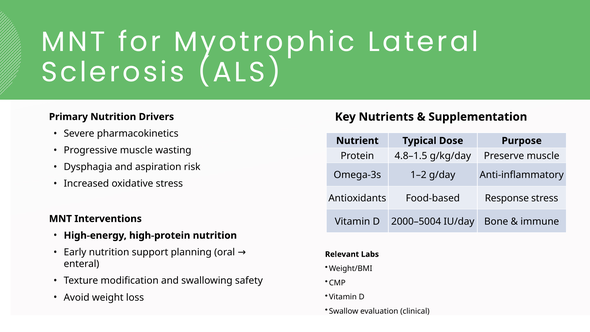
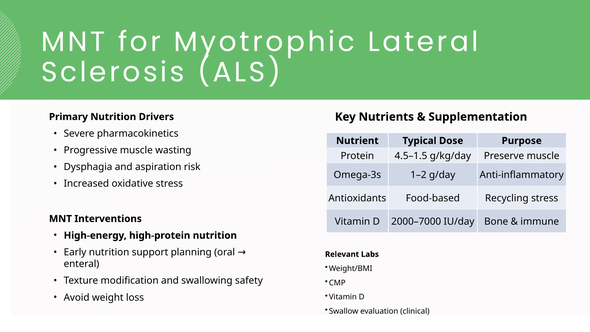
4.8–1.5: 4.8–1.5 -> 4.5–1.5
Response: Response -> Recycling
2000–5004: 2000–5004 -> 2000–7000
